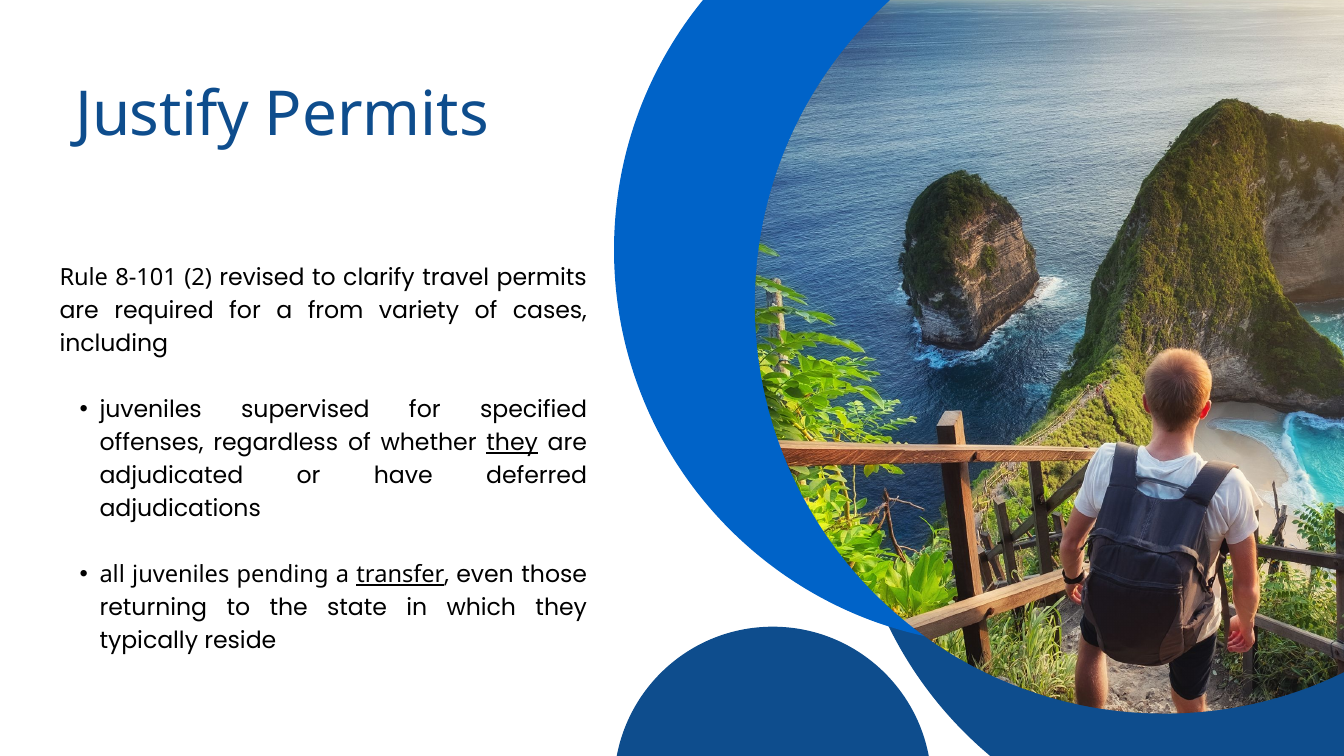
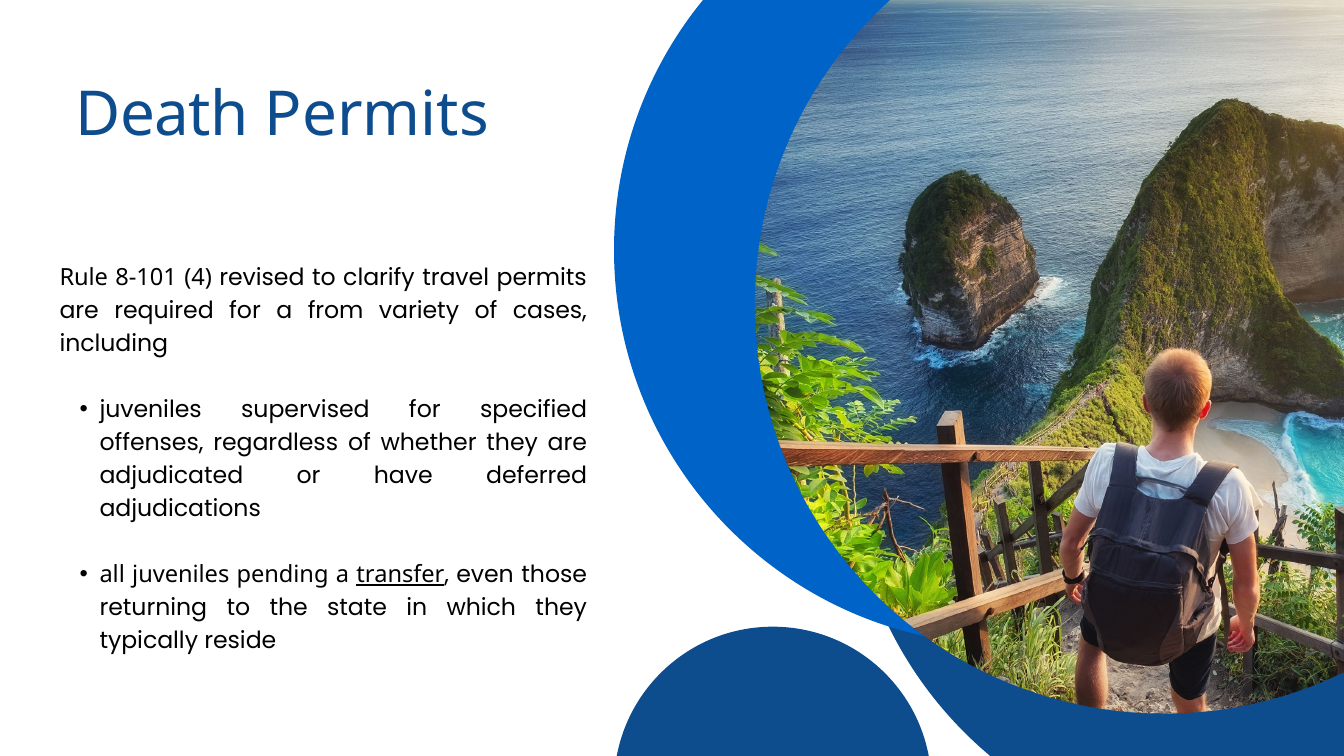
Justify: Justify -> Death
2: 2 -> 4
they at (512, 443) underline: present -> none
